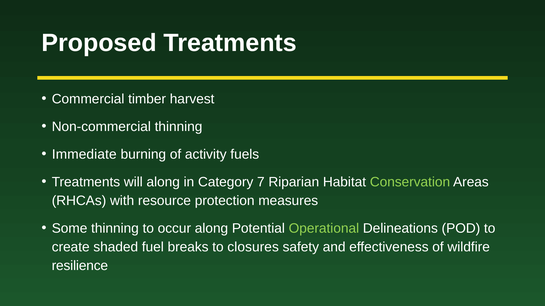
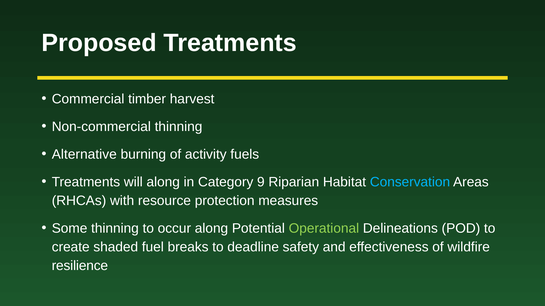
Immediate: Immediate -> Alternative
7: 7 -> 9
Conservation colour: light green -> light blue
closures: closures -> deadline
